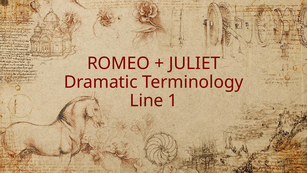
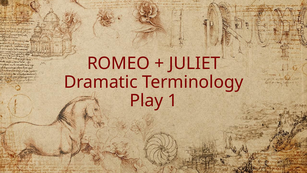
Line: Line -> Play
